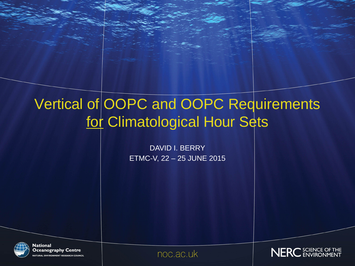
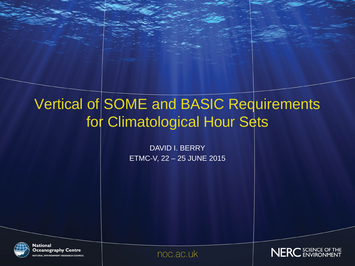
of OOPC: OOPC -> SOME
and OOPC: OOPC -> BASIC
for underline: present -> none
